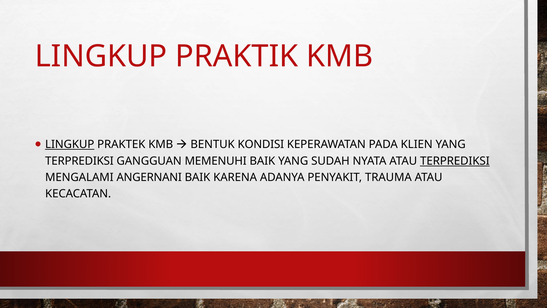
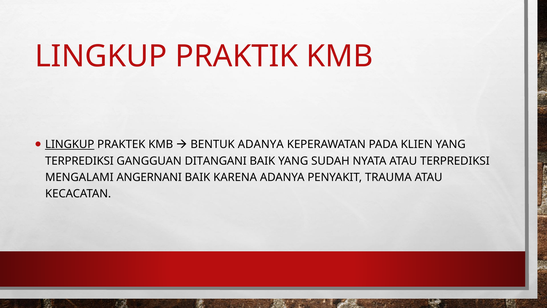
BENTUK KONDISI: KONDISI -> ADANYA
MEMENUHI: MEMENUHI -> DITANGANI
TERPREDIKSI at (455, 161) underline: present -> none
